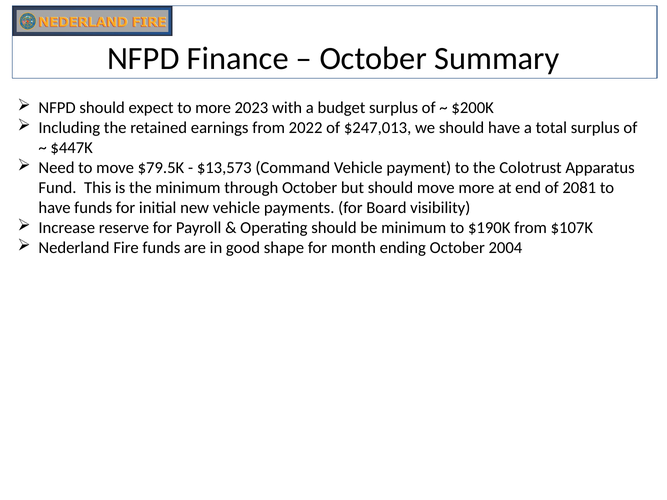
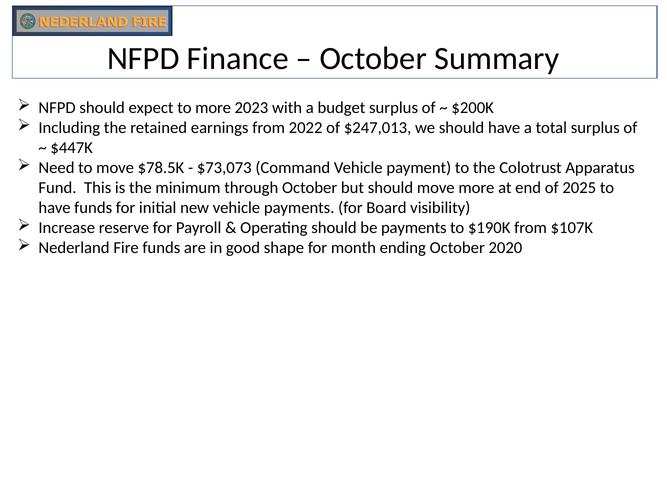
$79.5K: $79.5K -> $78.5K
$13,573: $13,573 -> $73,073
2081: 2081 -> 2025
be minimum: minimum -> payments
2004: 2004 -> 2020
